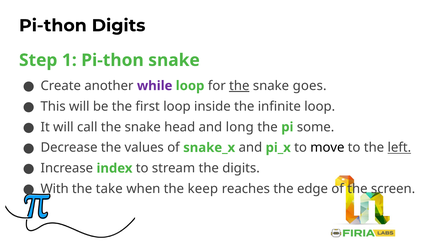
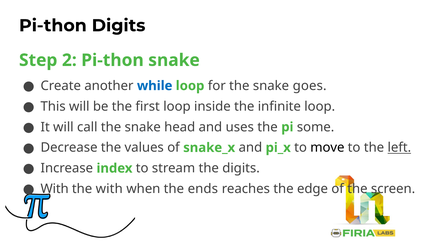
1: 1 -> 2
while colour: purple -> blue
the at (239, 86) underline: present -> none
long: long -> uses
the take: take -> with
keep: keep -> ends
